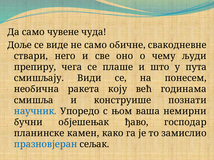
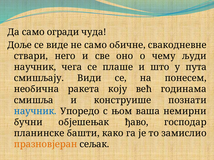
чувене: чувене -> огради
препиру at (35, 67): препиру -> научник
камен: камен -> башти
празновјеран colour: blue -> orange
